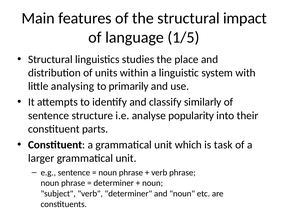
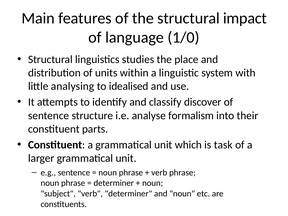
1/5: 1/5 -> 1/0
primarily: primarily -> idealised
similarly: similarly -> discover
popularity: popularity -> formalism
